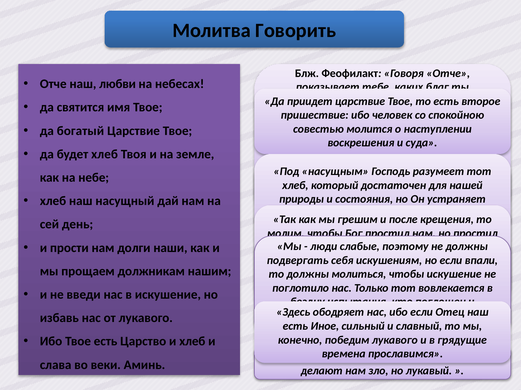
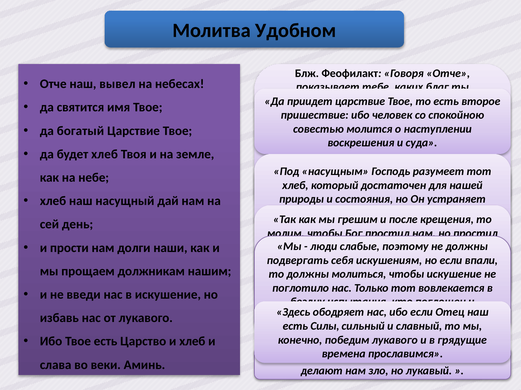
Говорить: Говорить -> Удобном
любви: любви -> вывел
Иное: Иное -> Силы
